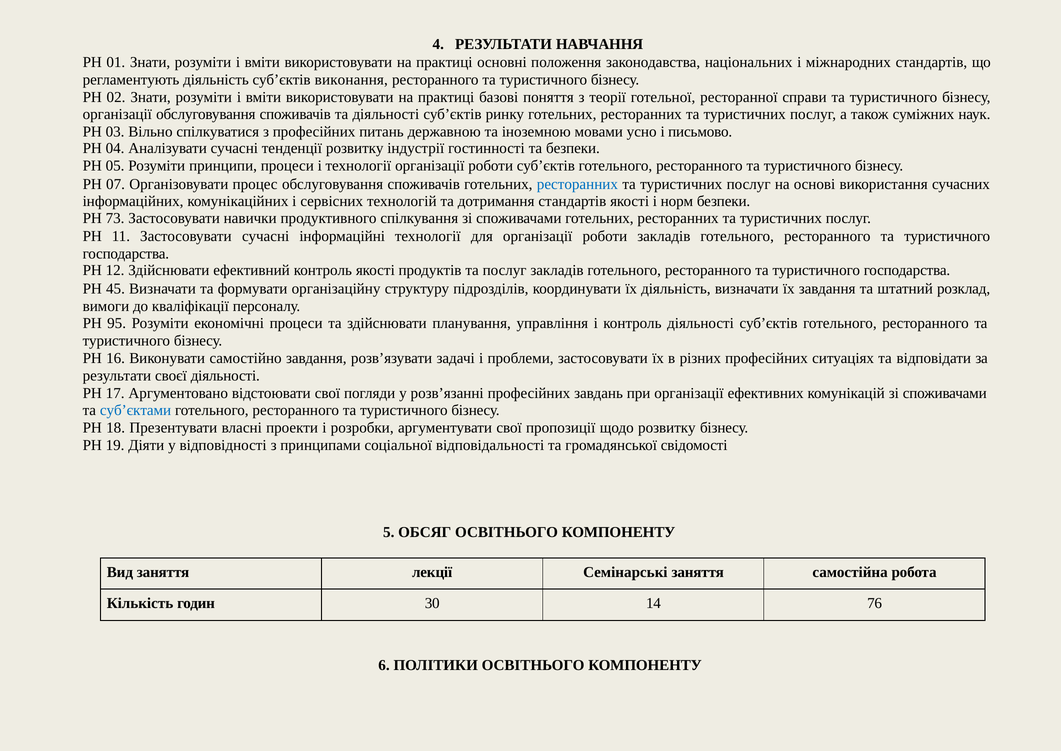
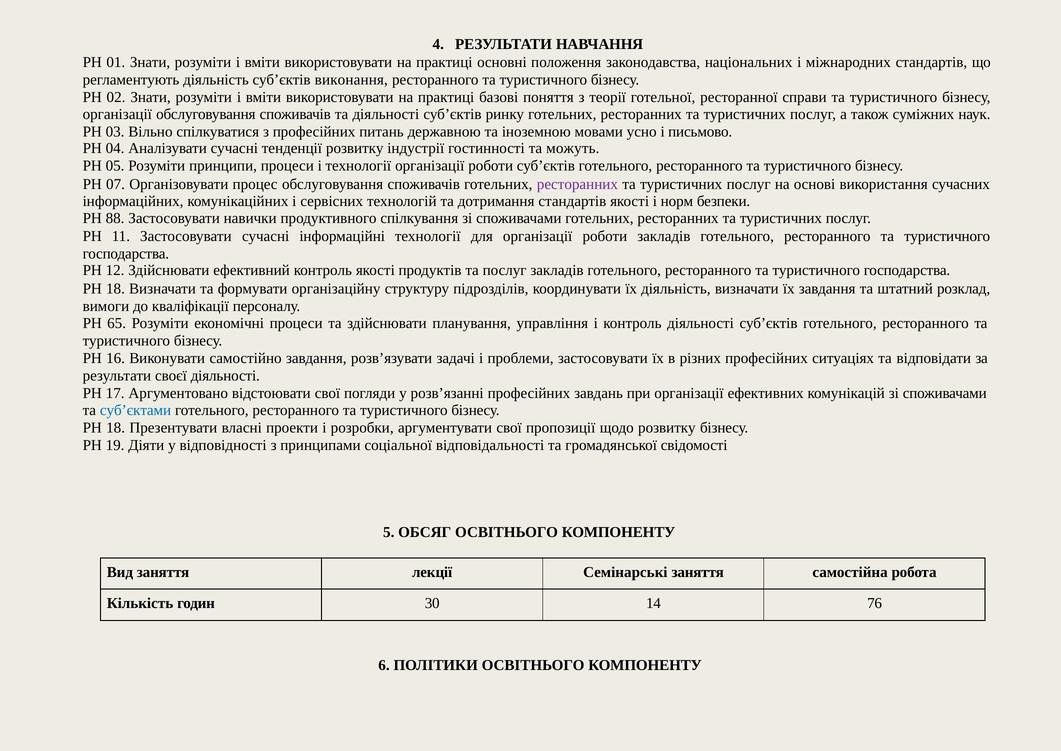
та безпеки: безпеки -> можуть
ресторанних at (577, 184) colour: blue -> purple
73: 73 -> 88
45 at (115, 288): 45 -> 18
95: 95 -> 65
